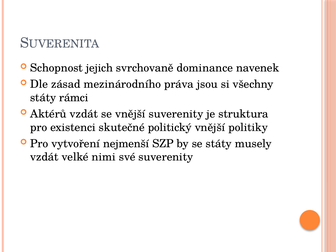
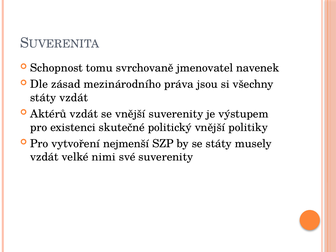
jejich: jejich -> tomu
dominance: dominance -> jmenovatel
státy rámci: rámci -> vzdát
struktura: struktura -> výstupem
